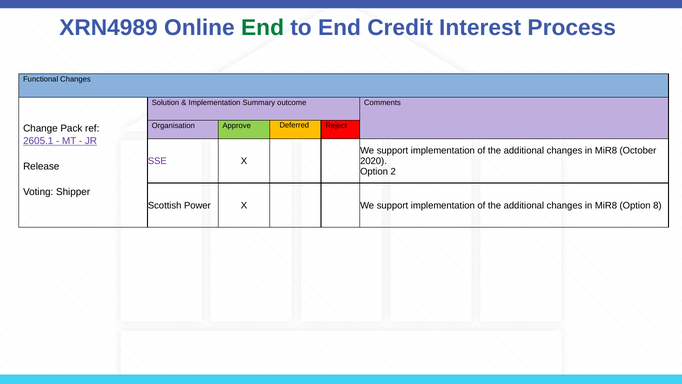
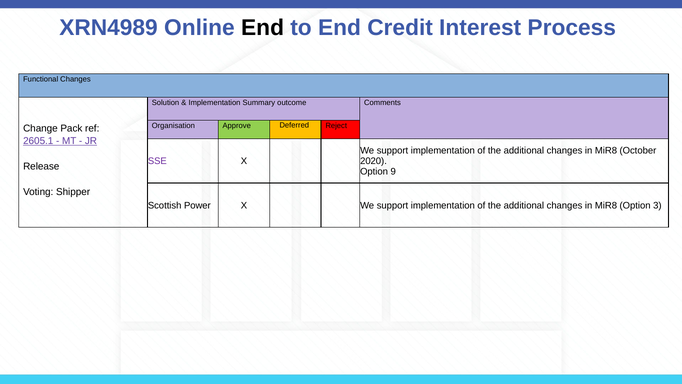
End at (263, 28) colour: green -> black
2: 2 -> 9
8: 8 -> 3
